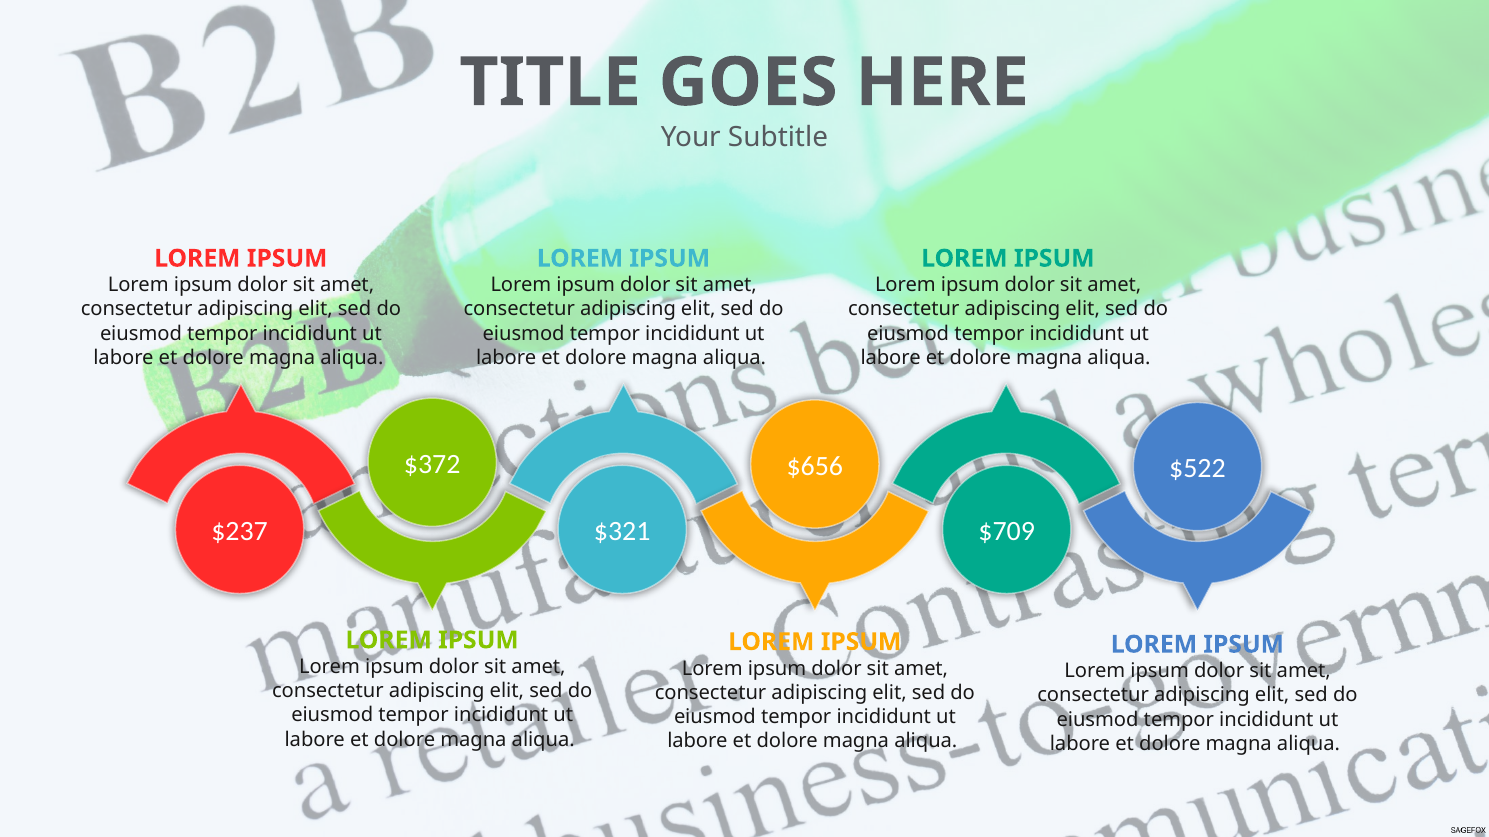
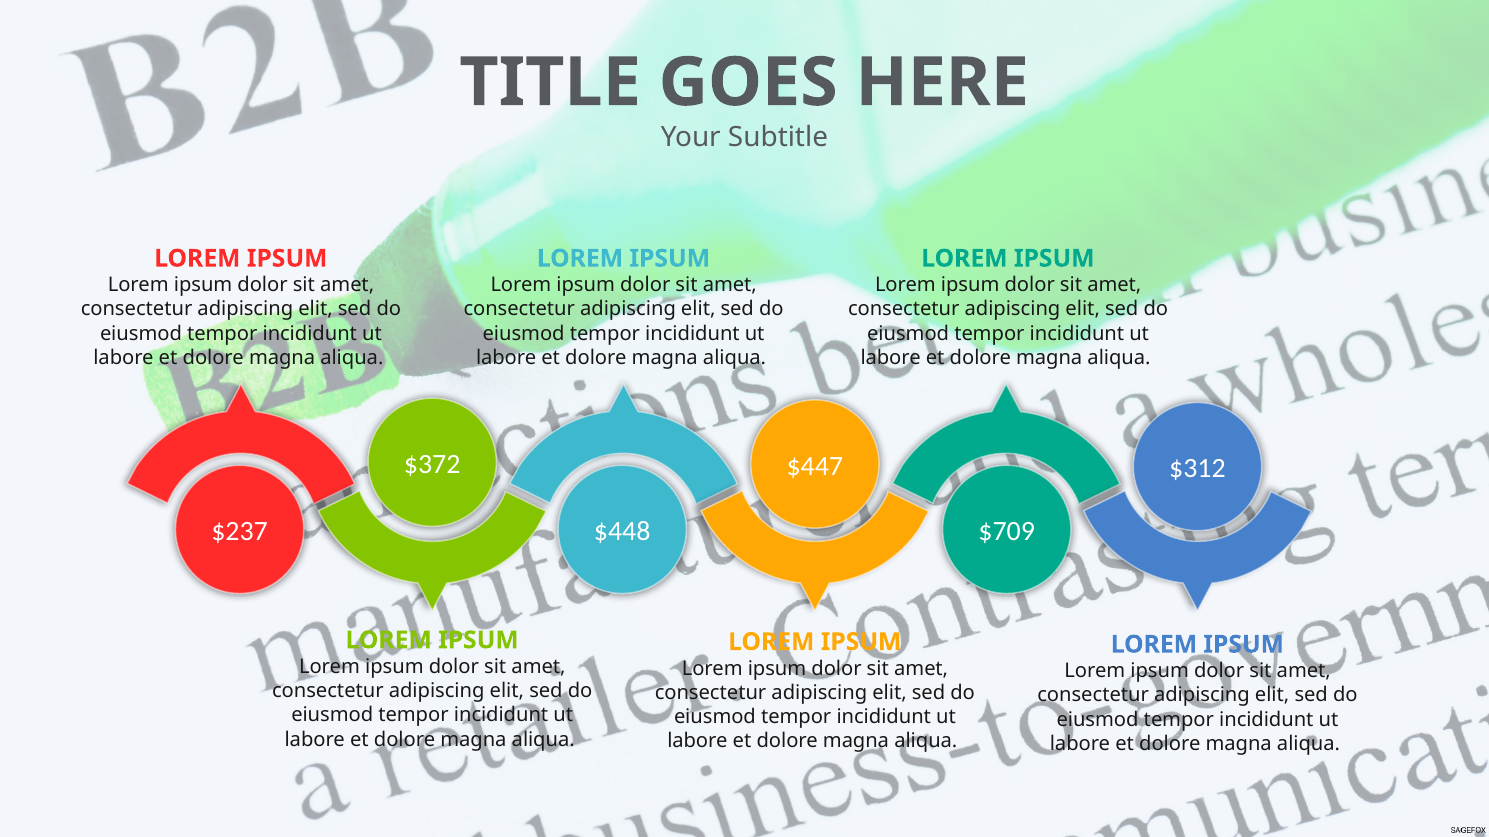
$656: $656 -> $447
$522: $522 -> $312
$321: $321 -> $448
